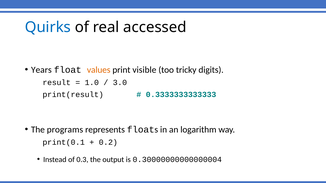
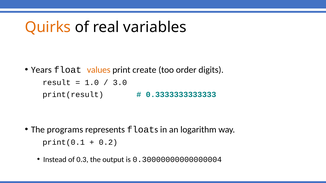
Quirks colour: blue -> orange
accessed: accessed -> variables
visible: visible -> create
tricky: tricky -> order
